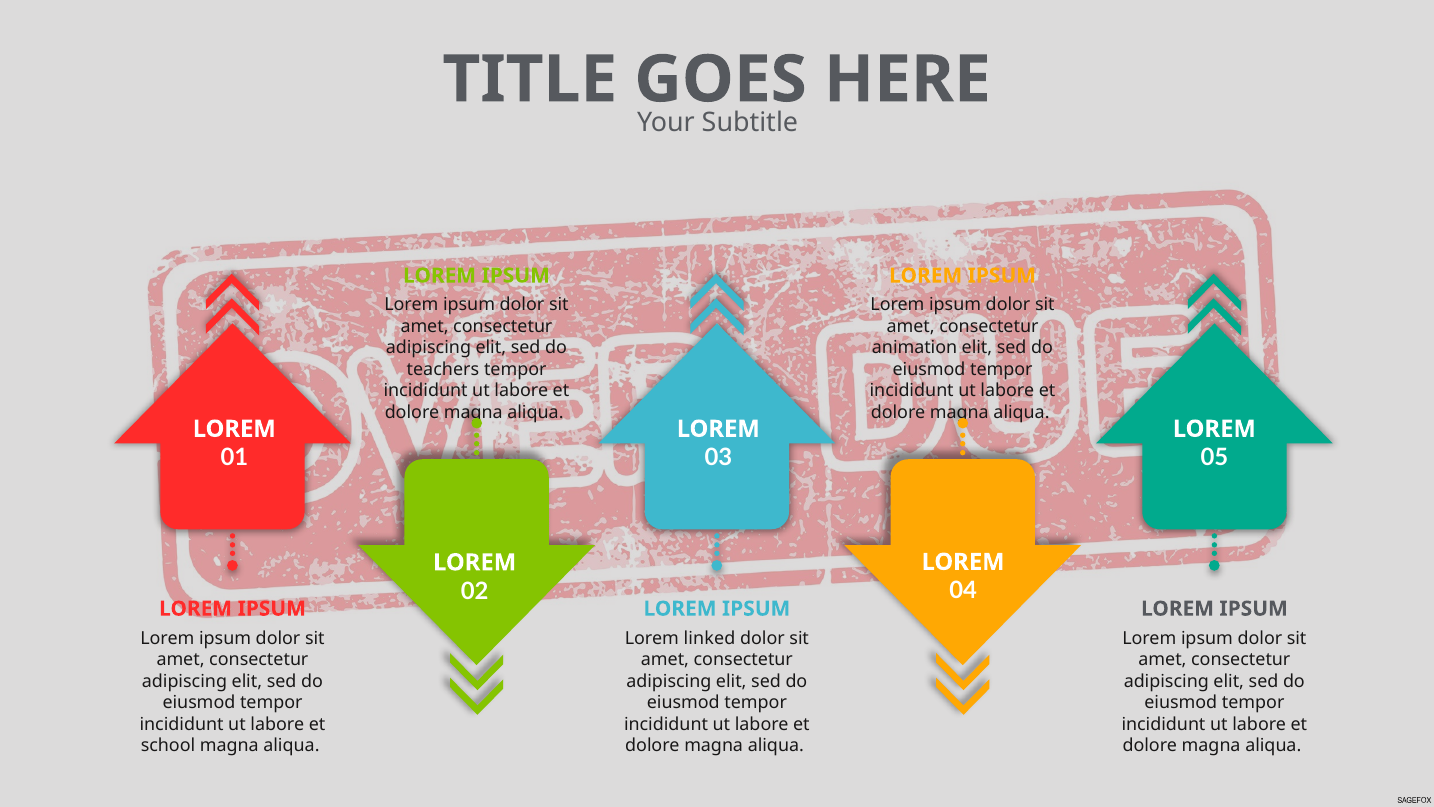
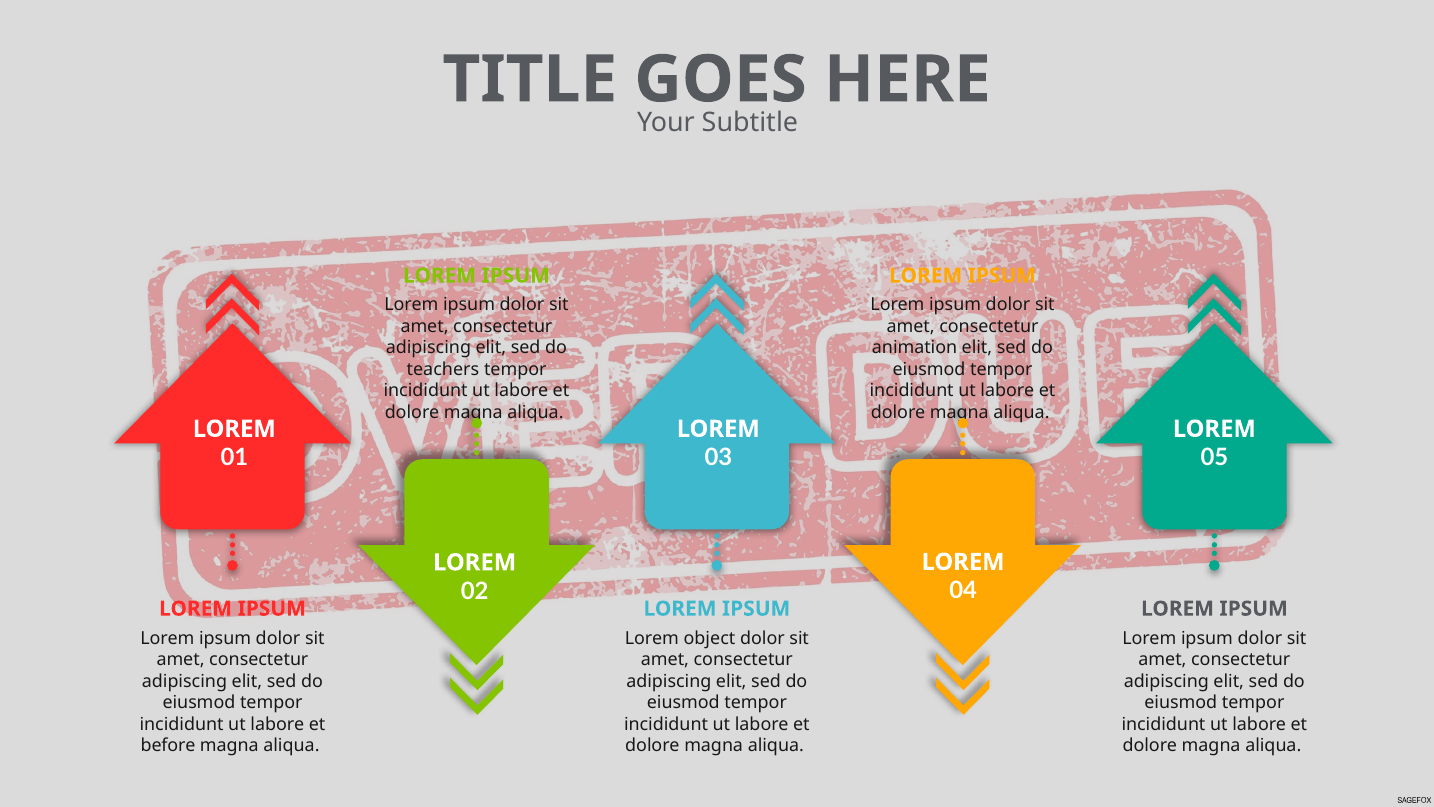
linked: linked -> object
school: school -> before
